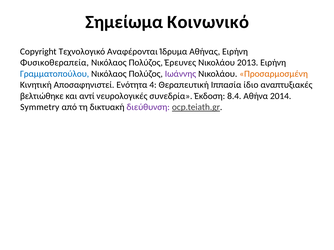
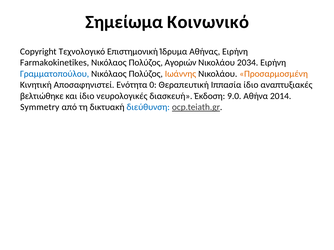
Αναφέρονται: Αναφέρονται -> Επιστημονική
Φυσικοθεραπεία: Φυσικοθεραπεία -> Farmakokinetikes
Έρευνες: Έρευνες -> Αγοριών
2013: 2013 -> 2034
Ιωάννης colour: purple -> orange
4: 4 -> 0
και αντί: αντί -> ίδιο
συνεδρία: συνεδρία -> διασκευή
8.4: 8.4 -> 9.0
διεύθυνση colour: purple -> blue
